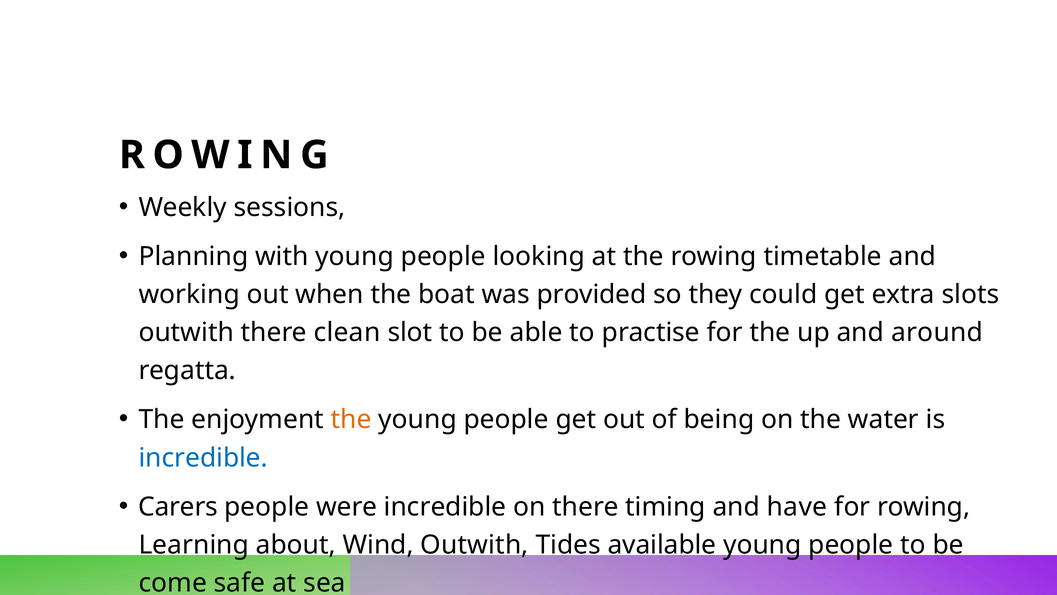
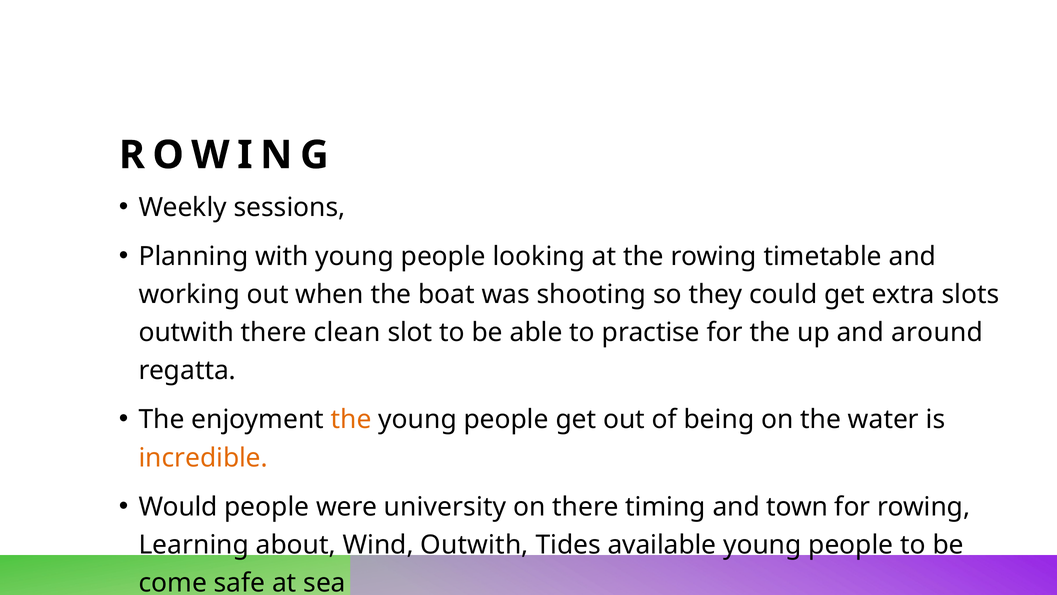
provided: provided -> shooting
incredible at (203, 457) colour: blue -> orange
Carers: Carers -> Would
were incredible: incredible -> university
have: have -> town
